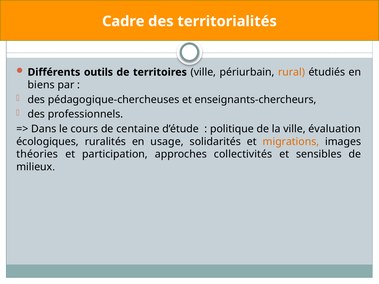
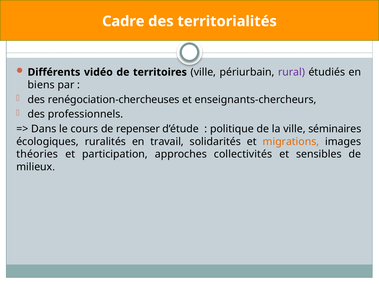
outils: outils -> vidéo
rural colour: orange -> purple
pédagogique-chercheuses: pédagogique-chercheuses -> renégociation-chercheuses
centaine: centaine -> repenser
évaluation: évaluation -> séminaires
usage: usage -> travail
